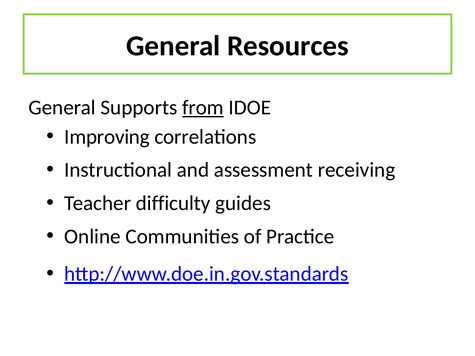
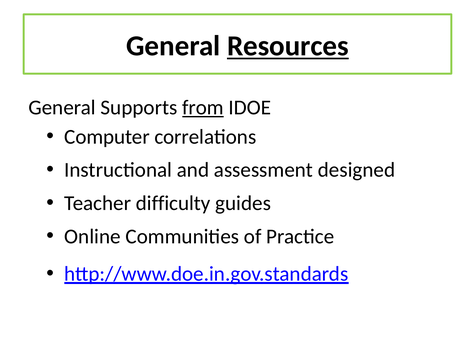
Resources underline: none -> present
Improving: Improving -> Computer
receiving: receiving -> designed
